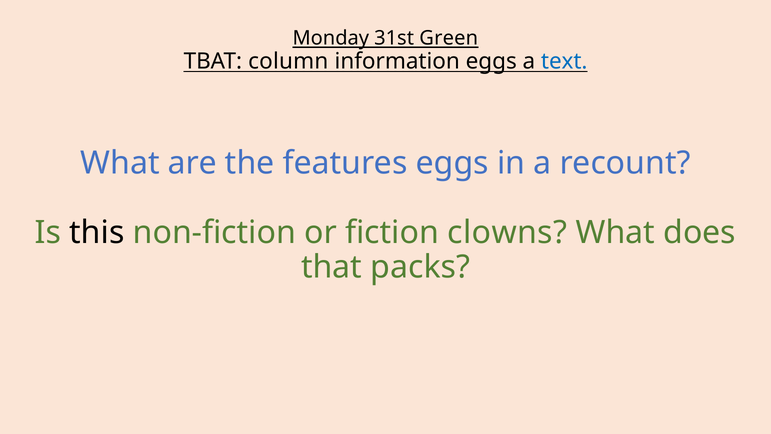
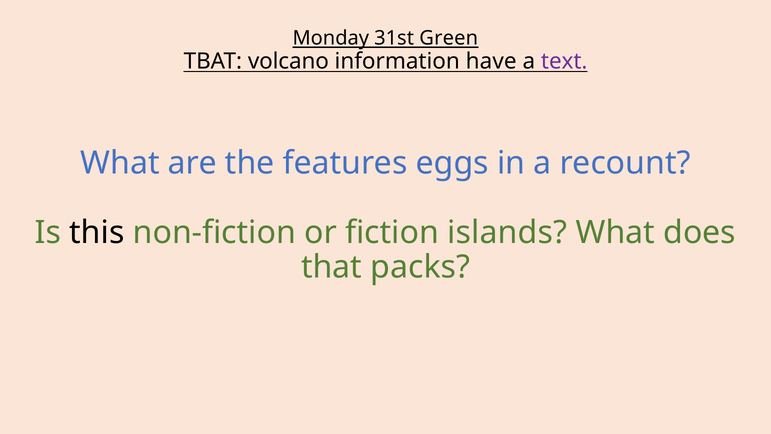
column: column -> volcano
information eggs: eggs -> have
text colour: blue -> purple
clowns: clowns -> islands
